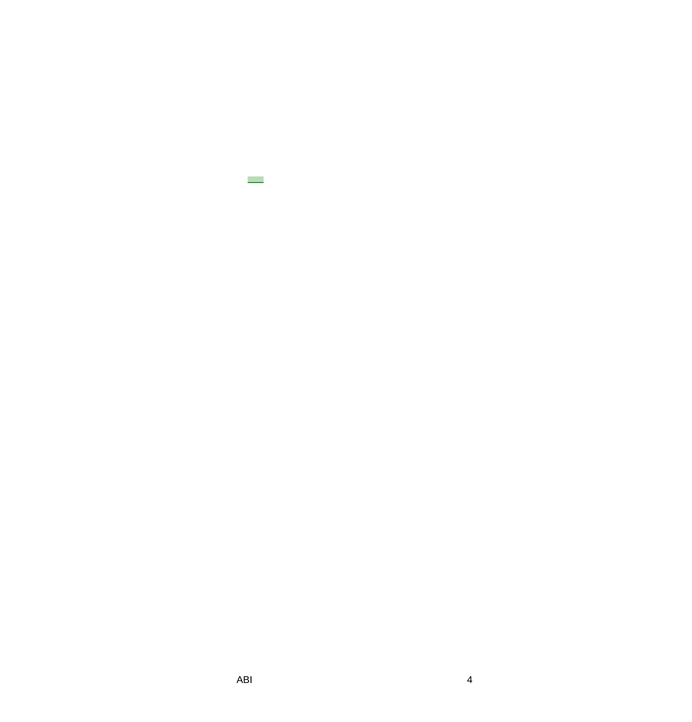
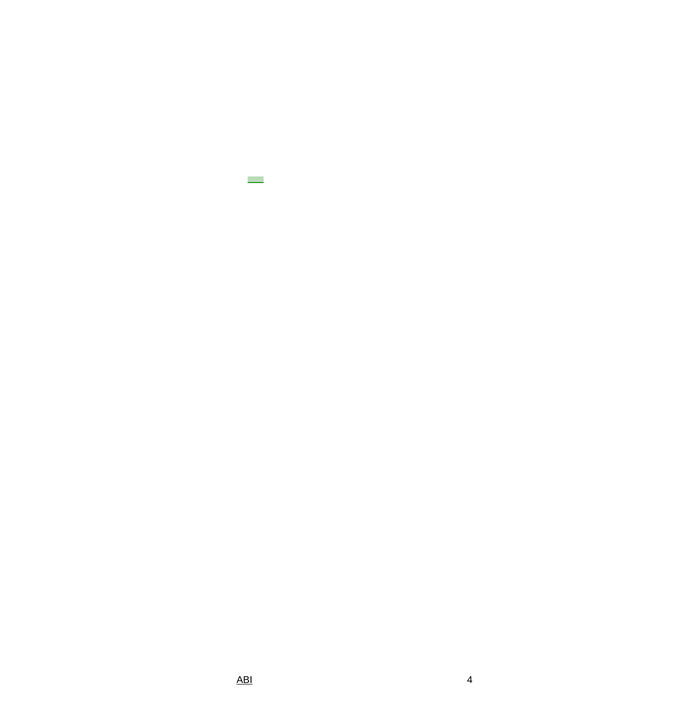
ABI underline: none -> present
